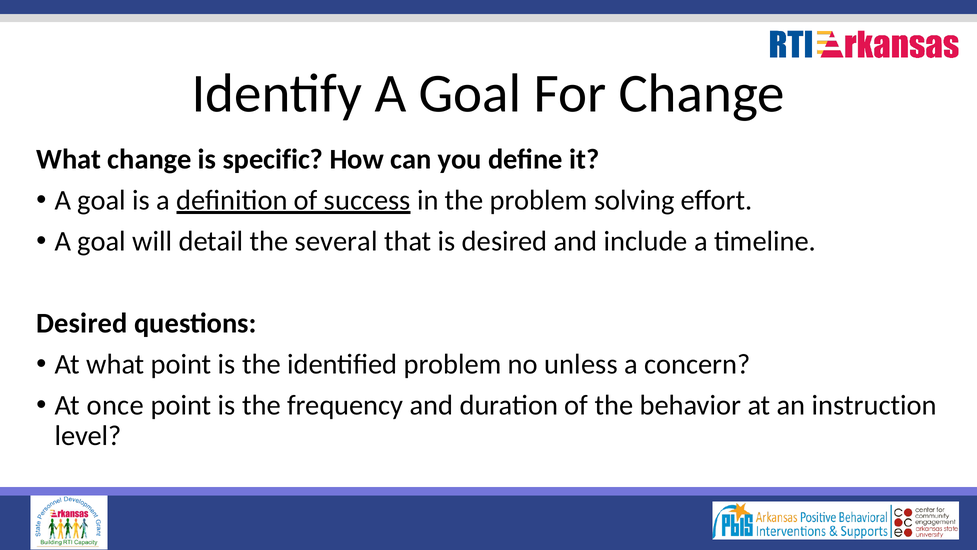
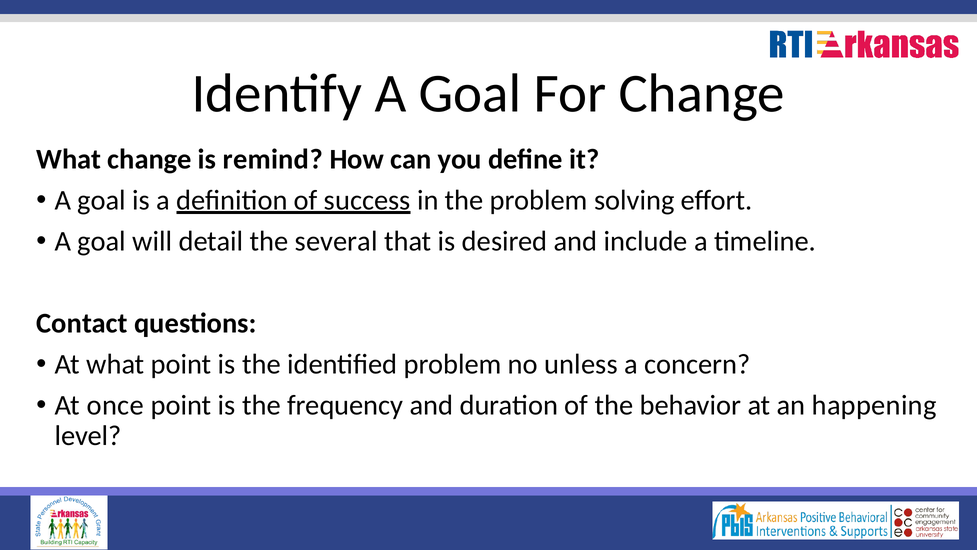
specific: specific -> remind
Desired at (82, 323): Desired -> Contact
instruction: instruction -> happening
